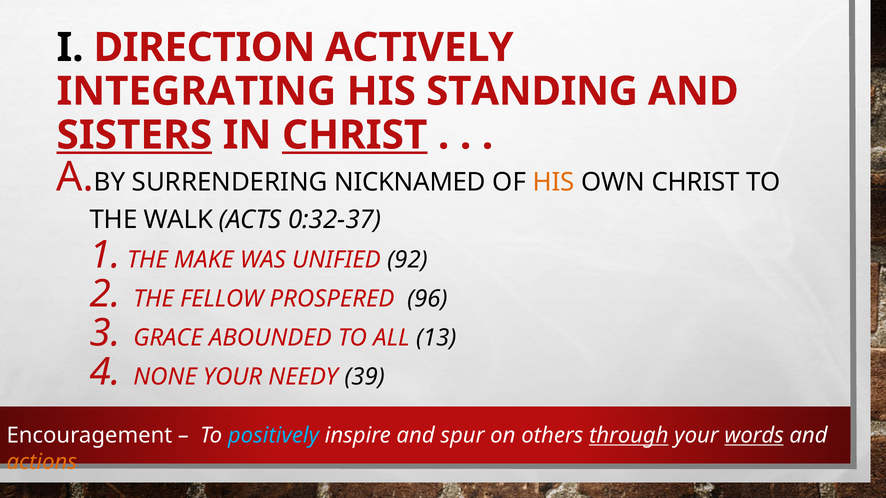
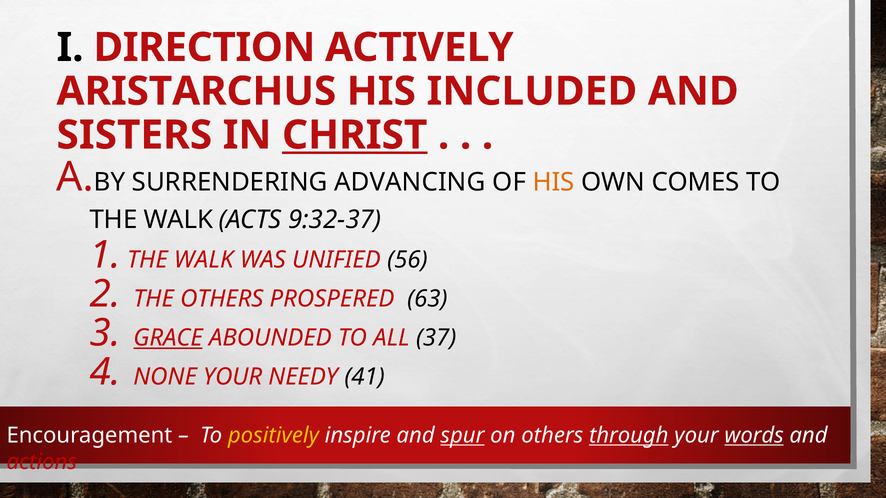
INTEGRATING: INTEGRATING -> ARISTARCHUS
STANDING: STANDING -> INCLUDED
SISTERS underline: present -> none
NICKNAMED: NICKNAMED -> ADVANCING
OWN CHRIST: CHRIST -> COMES
0:32-37: 0:32-37 -> 9:32-37
MAKE at (204, 260): MAKE -> WALK
92: 92 -> 56
THE FELLOW: FELLOW -> OTHERS
96: 96 -> 63
GRACE underline: none -> present
13: 13 -> 37
39: 39 -> 41
positively colour: light blue -> yellow
spur underline: none -> present
actions colour: orange -> red
